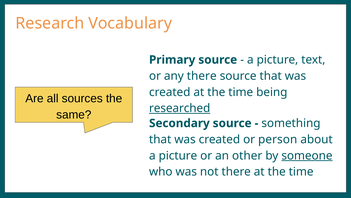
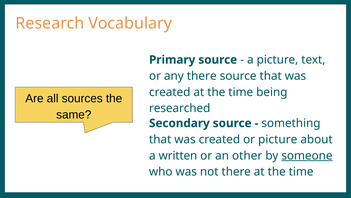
researched underline: present -> none
or person: person -> picture
picture at (178, 155): picture -> written
